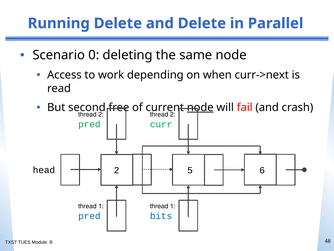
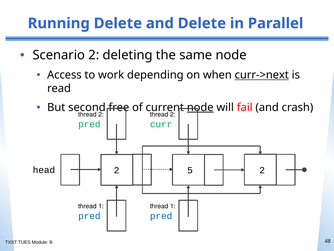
Scenario 0: 0 -> 2
curr->next underline: none -> present
5 6: 6 -> 2
bits at (161, 216): bits -> pred
